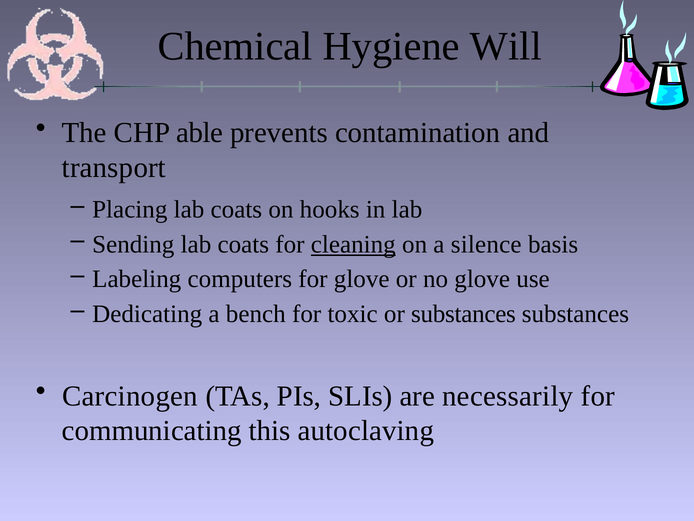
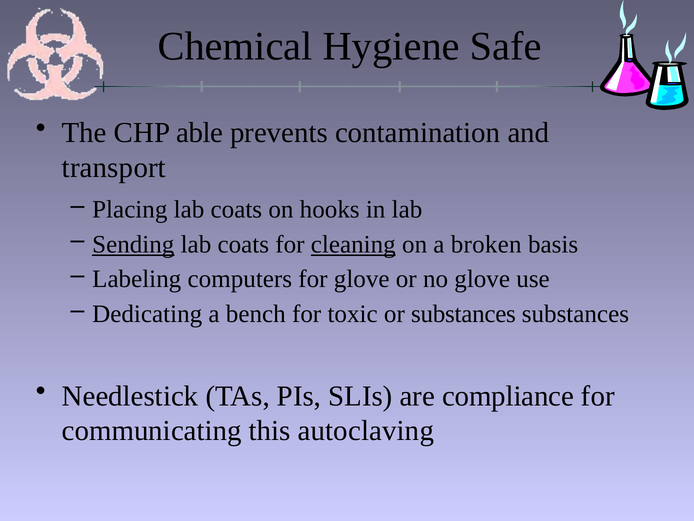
Will: Will -> Safe
Sending underline: none -> present
silence: silence -> broken
Carcinogen: Carcinogen -> Needlestick
necessarily: necessarily -> compliance
